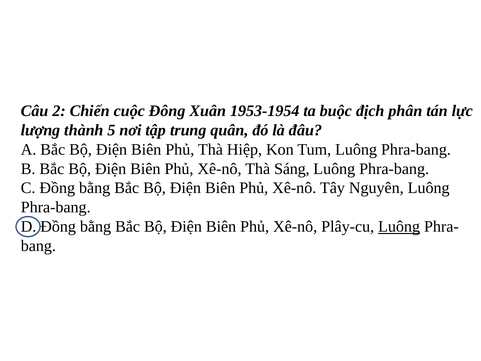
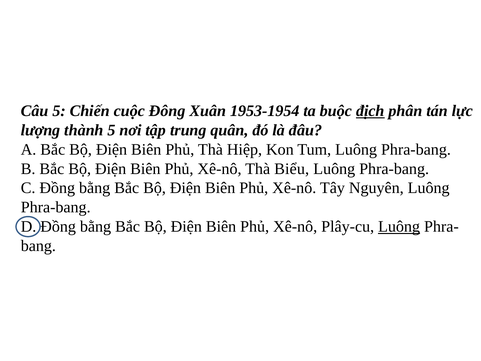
Câu 2: 2 -> 5
địch underline: none -> present
Sáng: Sáng -> Biểu
